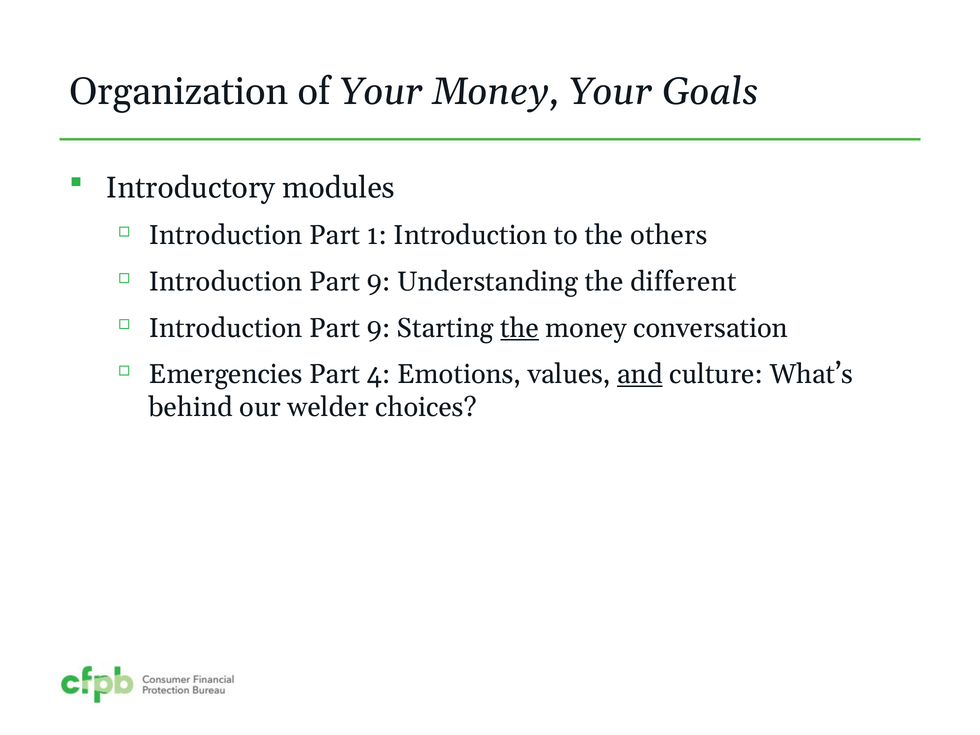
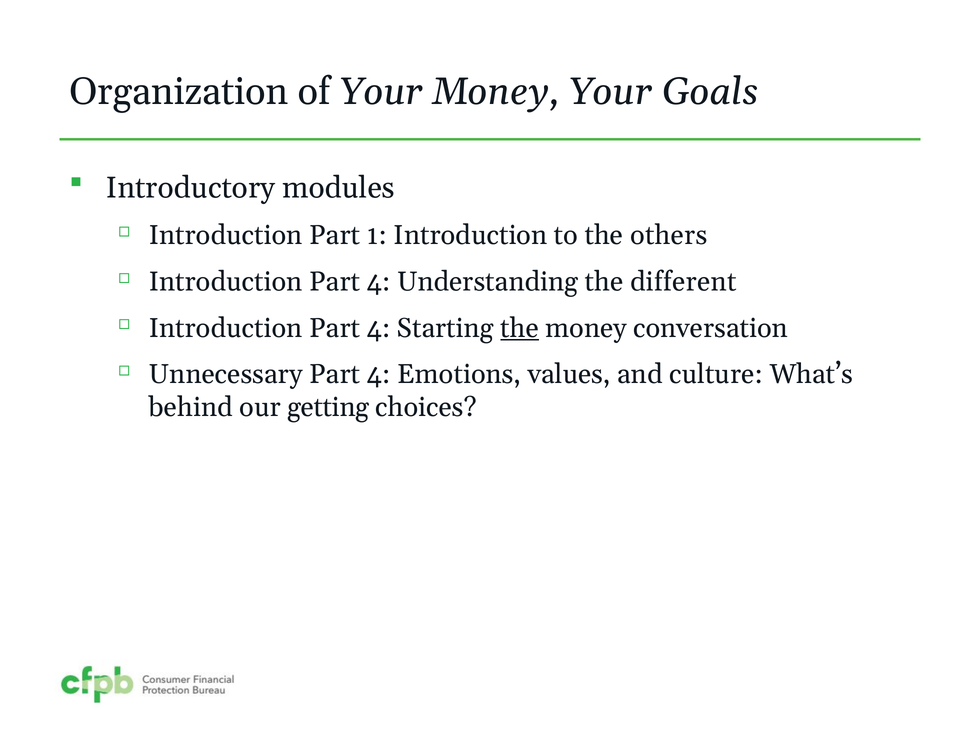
9 at (379, 282): 9 -> 4
9 at (378, 328): 9 -> 4
Emergencies: Emergencies -> Unnecessary
and underline: present -> none
welder: welder -> getting
